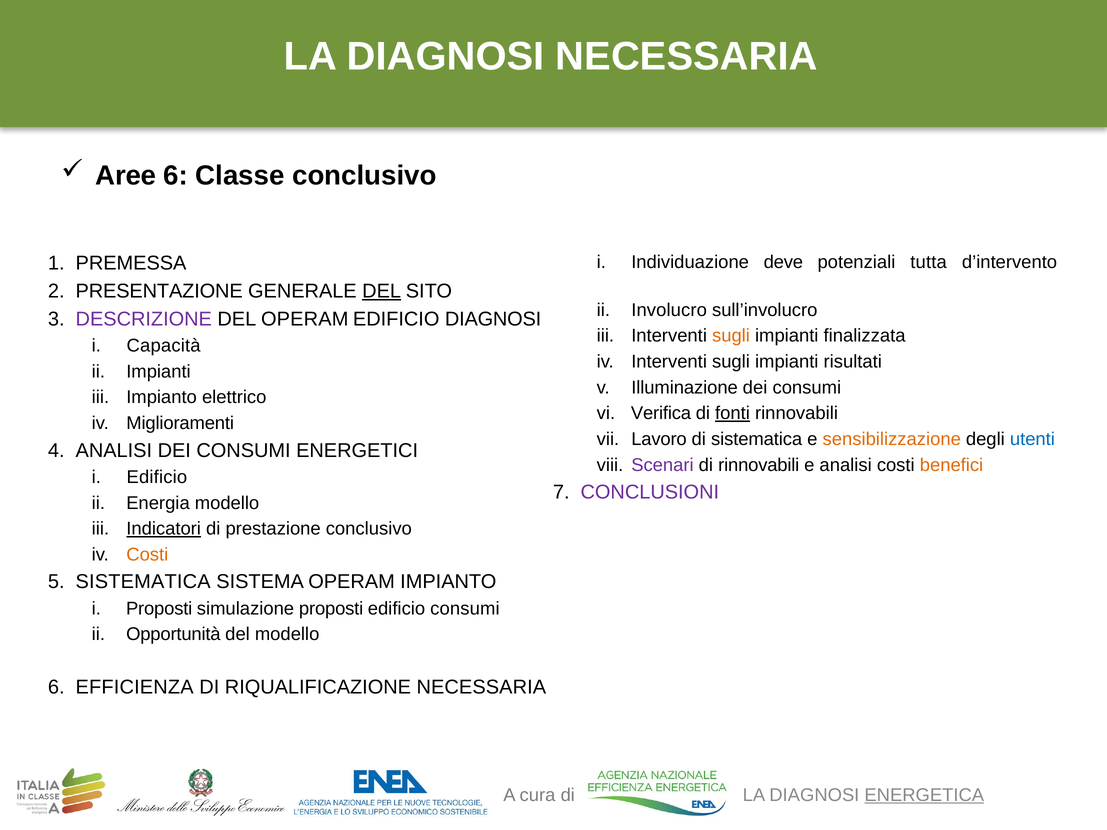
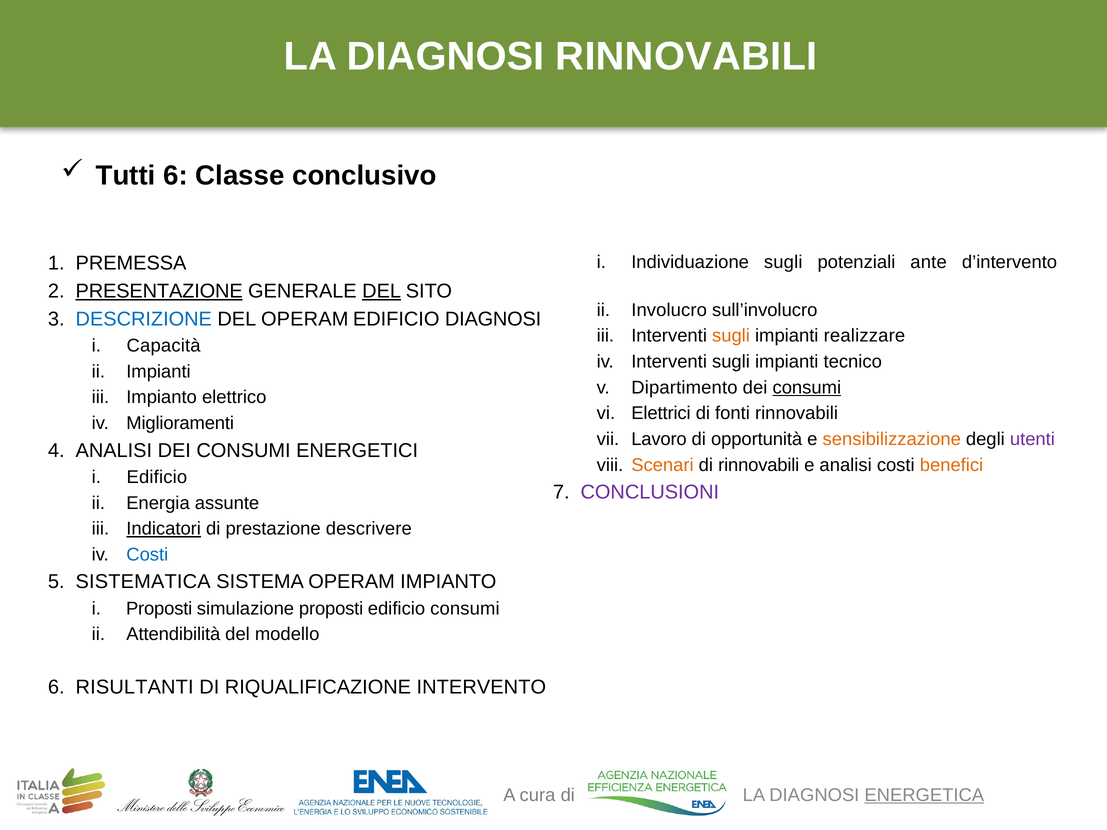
NECESSARIA at (687, 57): NECESSARIA -> RINNOVABILI
Aree: Aree -> Tutti
Individuazione deve: deve -> sugli
tutta: tutta -> ante
PRESENTAZIONE underline: none -> present
DESCRIZIONE colour: purple -> blue
finalizzata: finalizzata -> realizzare
risultati: risultati -> tecnico
Illuminazione: Illuminazione -> Dipartimento
consumi at (807, 388) underline: none -> present
Verifica: Verifica -> Elettrici
fonti underline: present -> none
di sistematica: sistematica -> opportunità
utenti colour: blue -> purple
Scenari colour: purple -> orange
Energia modello: modello -> assunte
prestazione conclusivo: conclusivo -> descrivere
Costi at (147, 555) colour: orange -> blue
Opportunità: Opportunità -> Attendibilità
EFFICIENZA: EFFICIENZA -> RISULTANTI
RIQUALIFICAZIONE NECESSARIA: NECESSARIA -> INTERVENTO
